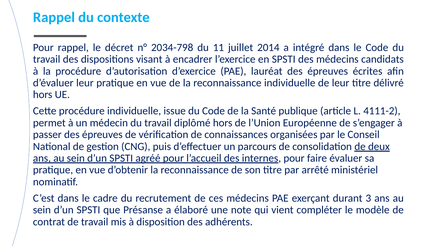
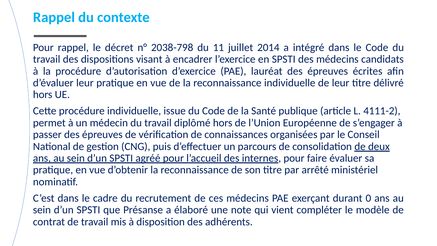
2034-798: 2034-798 -> 2038-798
3: 3 -> 0
